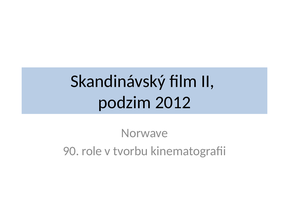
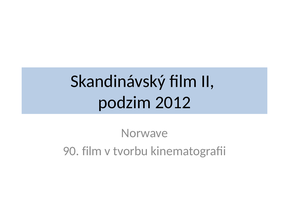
90 role: role -> film
